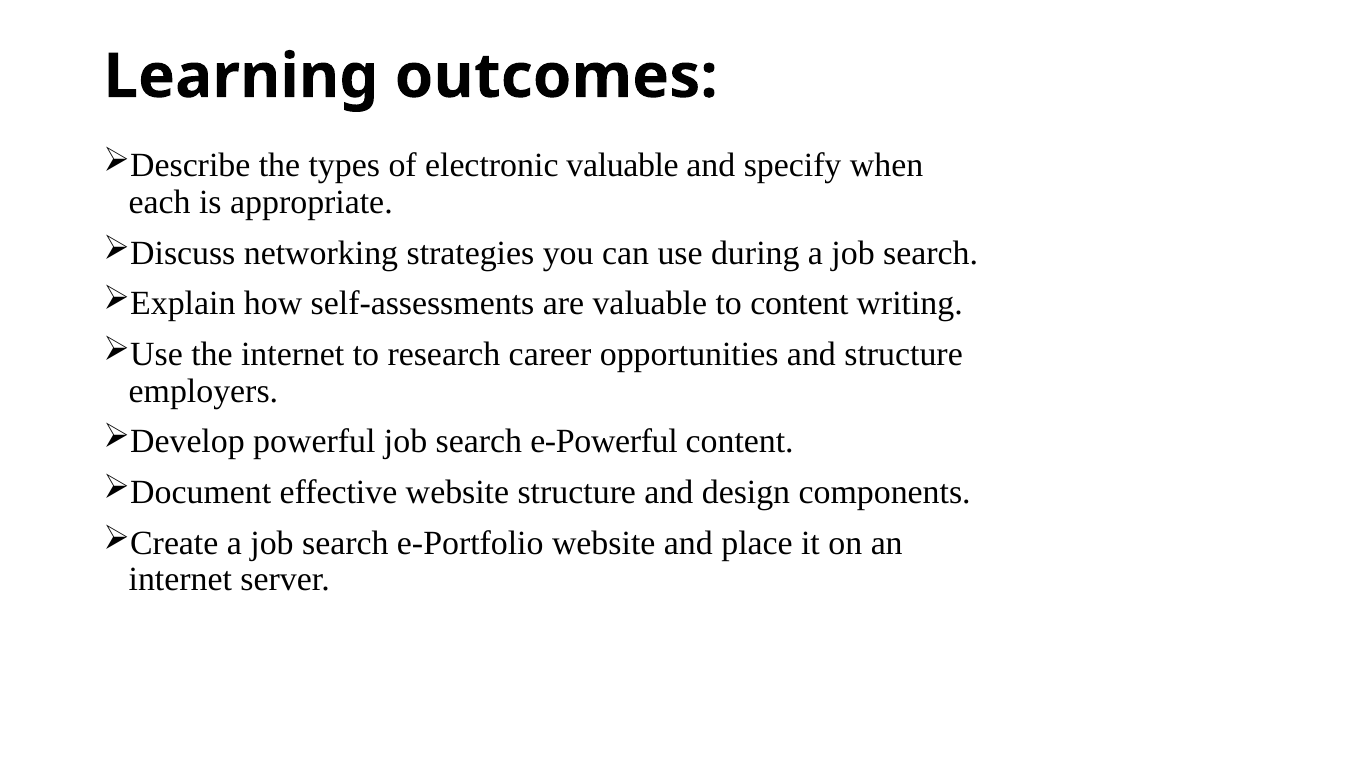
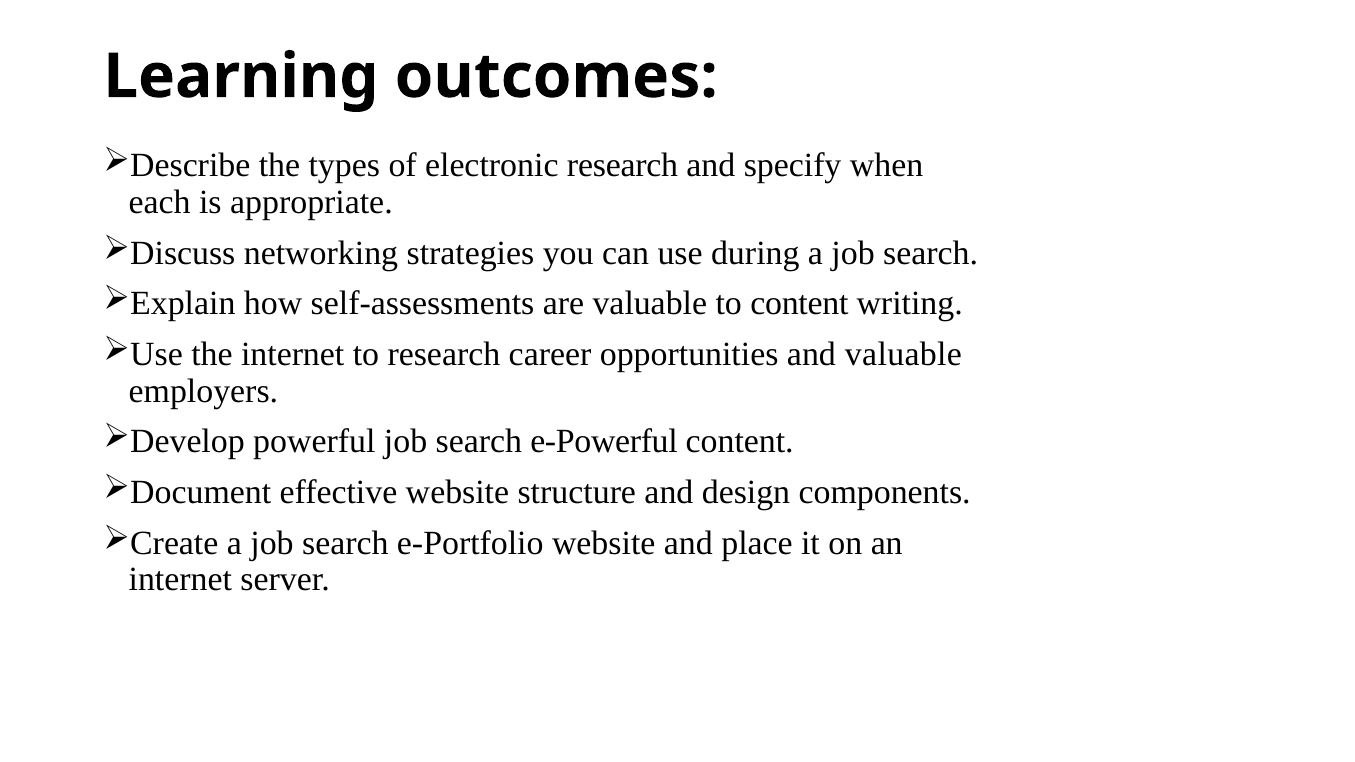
electronic valuable: valuable -> research
and structure: structure -> valuable
